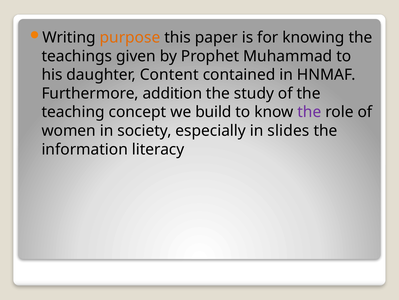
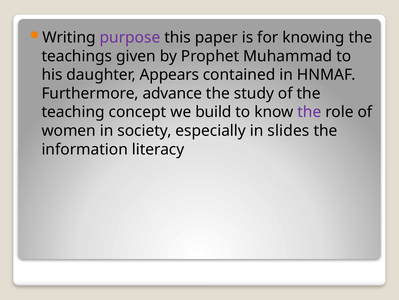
purpose colour: orange -> purple
Content: Content -> Appears
addition: addition -> advance
